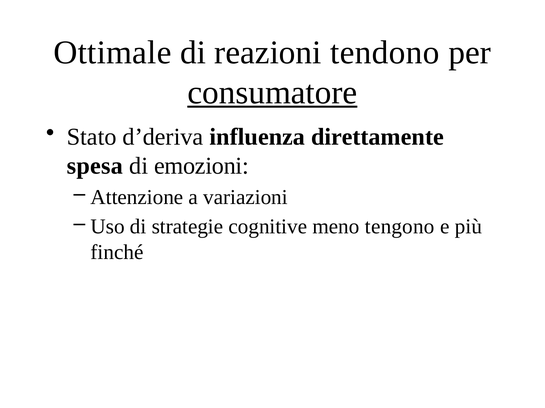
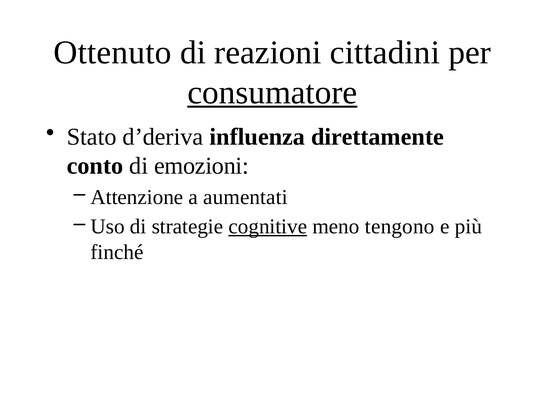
Ottimale: Ottimale -> Ottenuto
tendono: tendono -> cittadini
spesa: spesa -> conto
variazioni: variazioni -> aumentati
cognitive underline: none -> present
